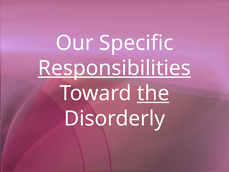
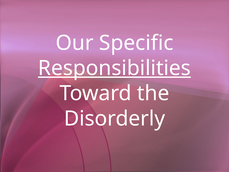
the underline: present -> none
